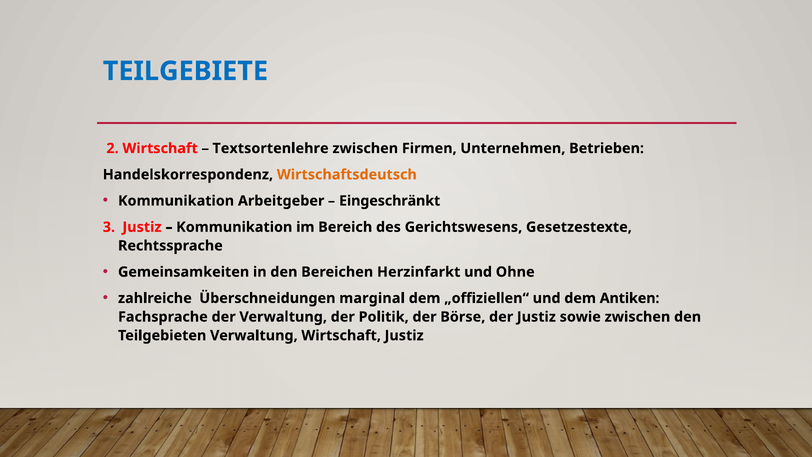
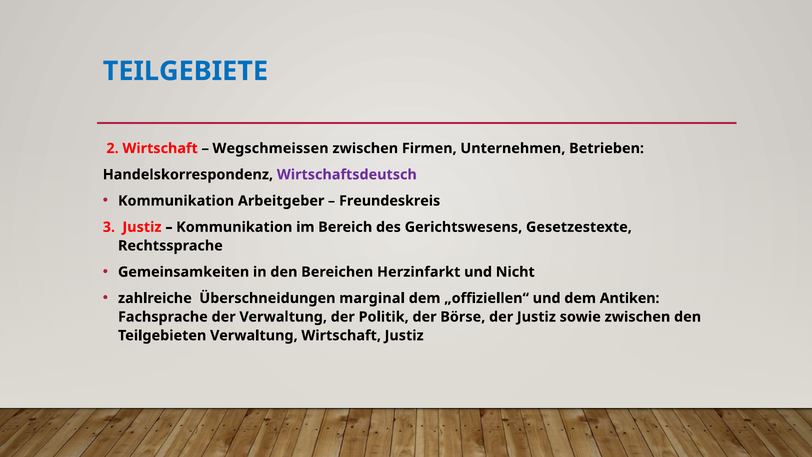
Textsortenlehre: Textsortenlehre -> Wegschmeissen
Wirtschaftsdeutsch colour: orange -> purple
Eingeschränkt: Eingeschränkt -> Freundeskreis
Ohne: Ohne -> Nicht
